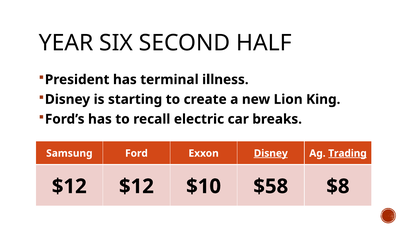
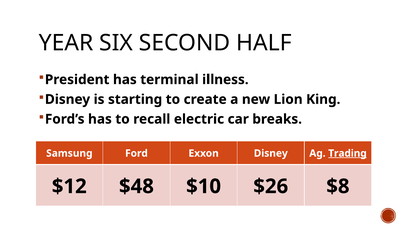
Disney at (271, 153) underline: present -> none
$12 $12: $12 -> $48
$58: $58 -> $26
